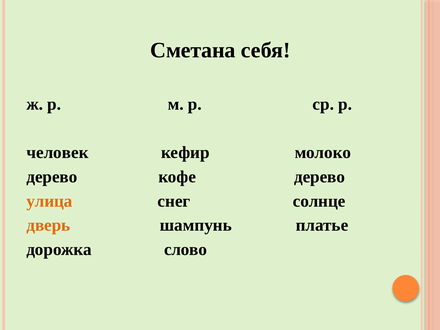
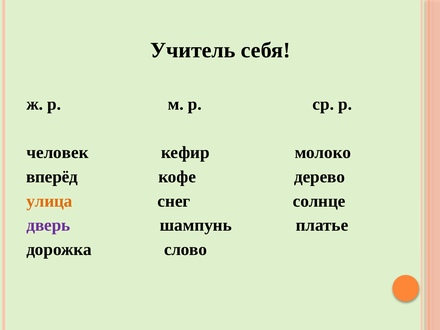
Сметана: Сметана -> Учитель
дерево at (52, 177): дерево -> вперёд
дверь colour: orange -> purple
